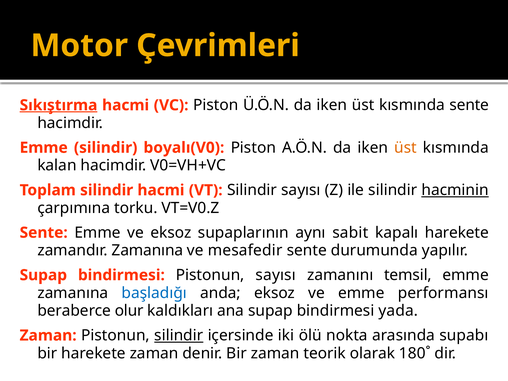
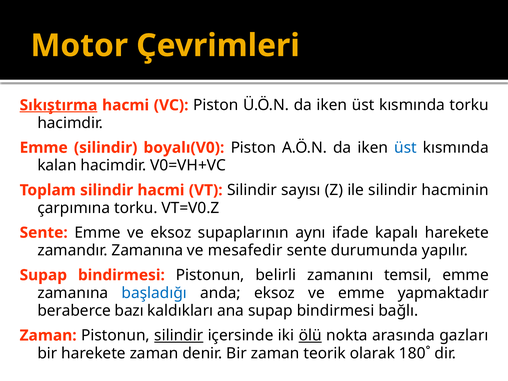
kısmında sente: sente -> torku
üst at (405, 148) colour: orange -> blue
hacminin underline: present -> none
sabit: sabit -> ifade
Pistonun sayısı: sayısı -> belirli
performansı: performansı -> yapmaktadır
olur: olur -> bazı
yada: yada -> bağlı
ölü underline: none -> present
supabı: supabı -> gazları
